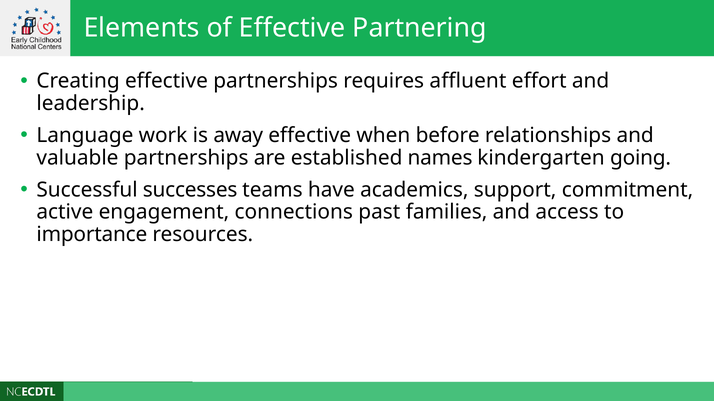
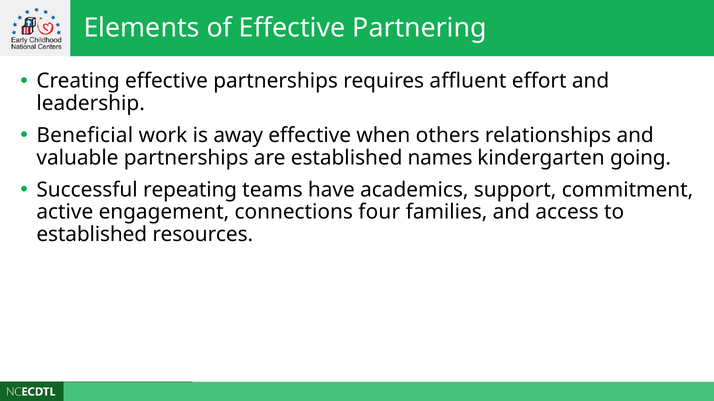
Language: Language -> Beneficial
before: before -> others
successes: successes -> repeating
past: past -> four
importance at (92, 235): importance -> established
